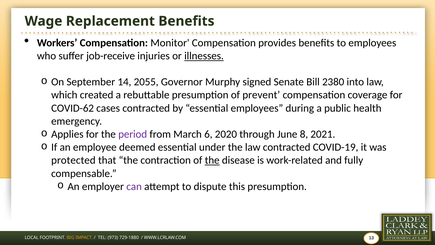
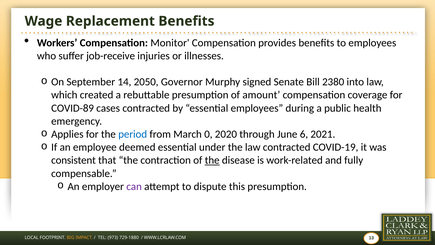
illnesses underline: present -> none
2055: 2055 -> 2050
prevent: prevent -> amount
COVID-62: COVID-62 -> COVID-89
period colour: purple -> blue
6: 6 -> 0
8: 8 -> 6
protected: protected -> consistent
